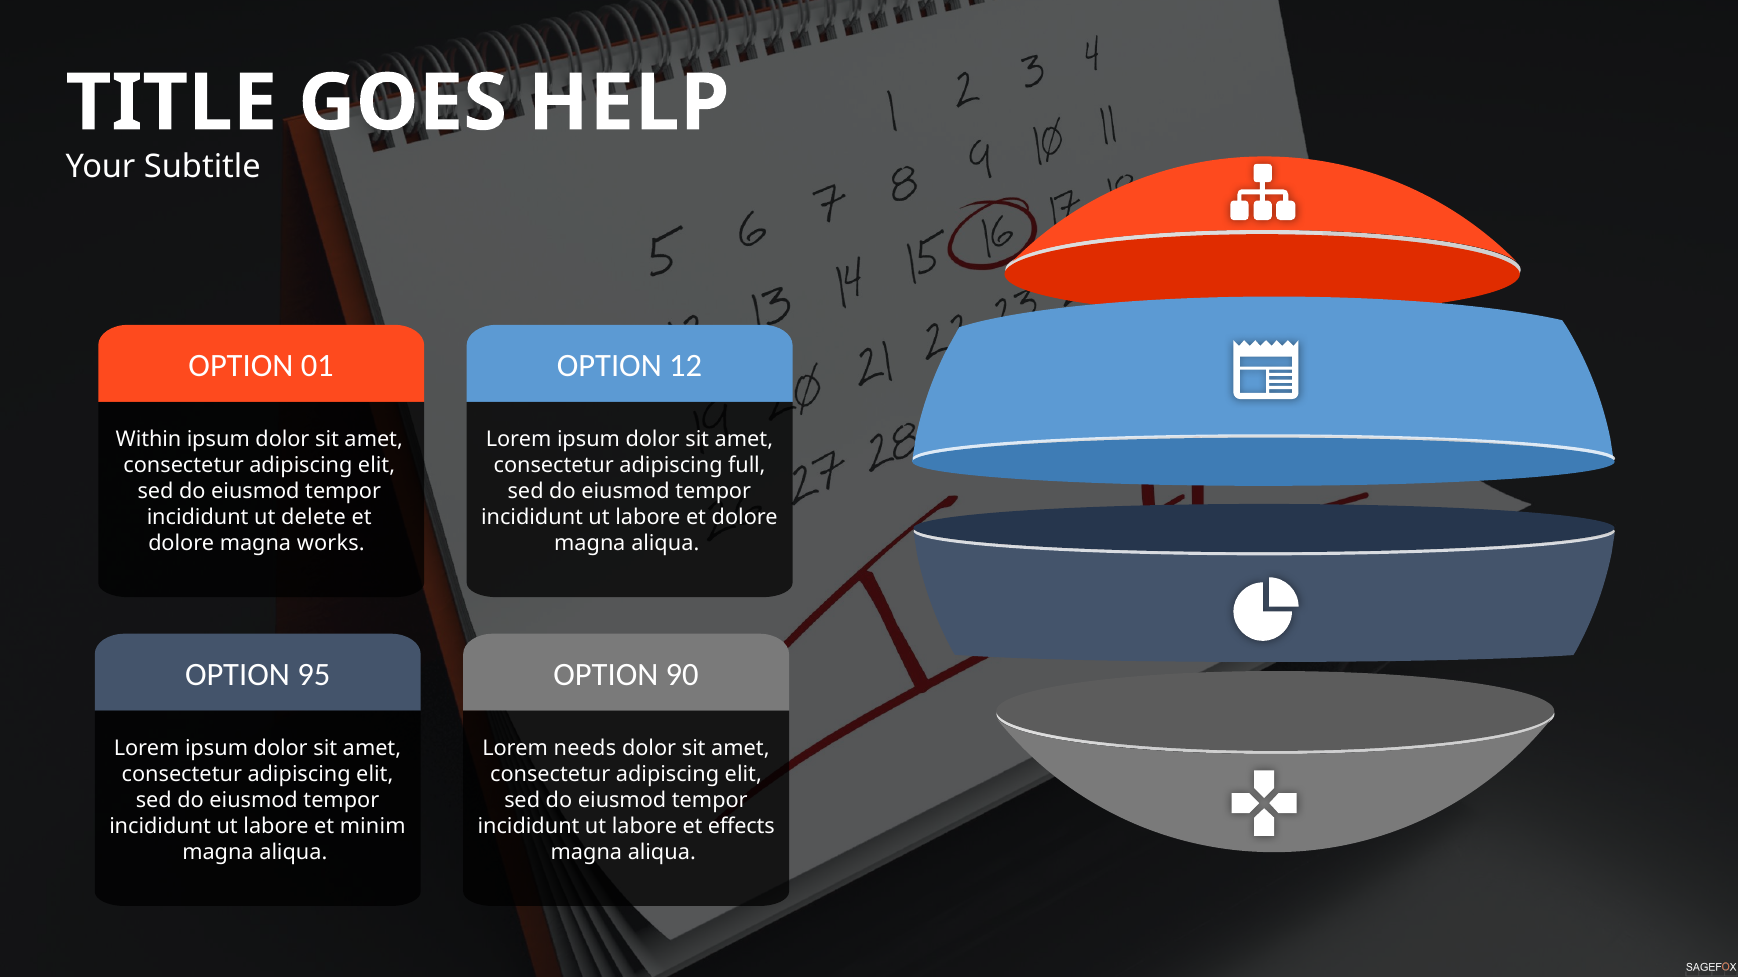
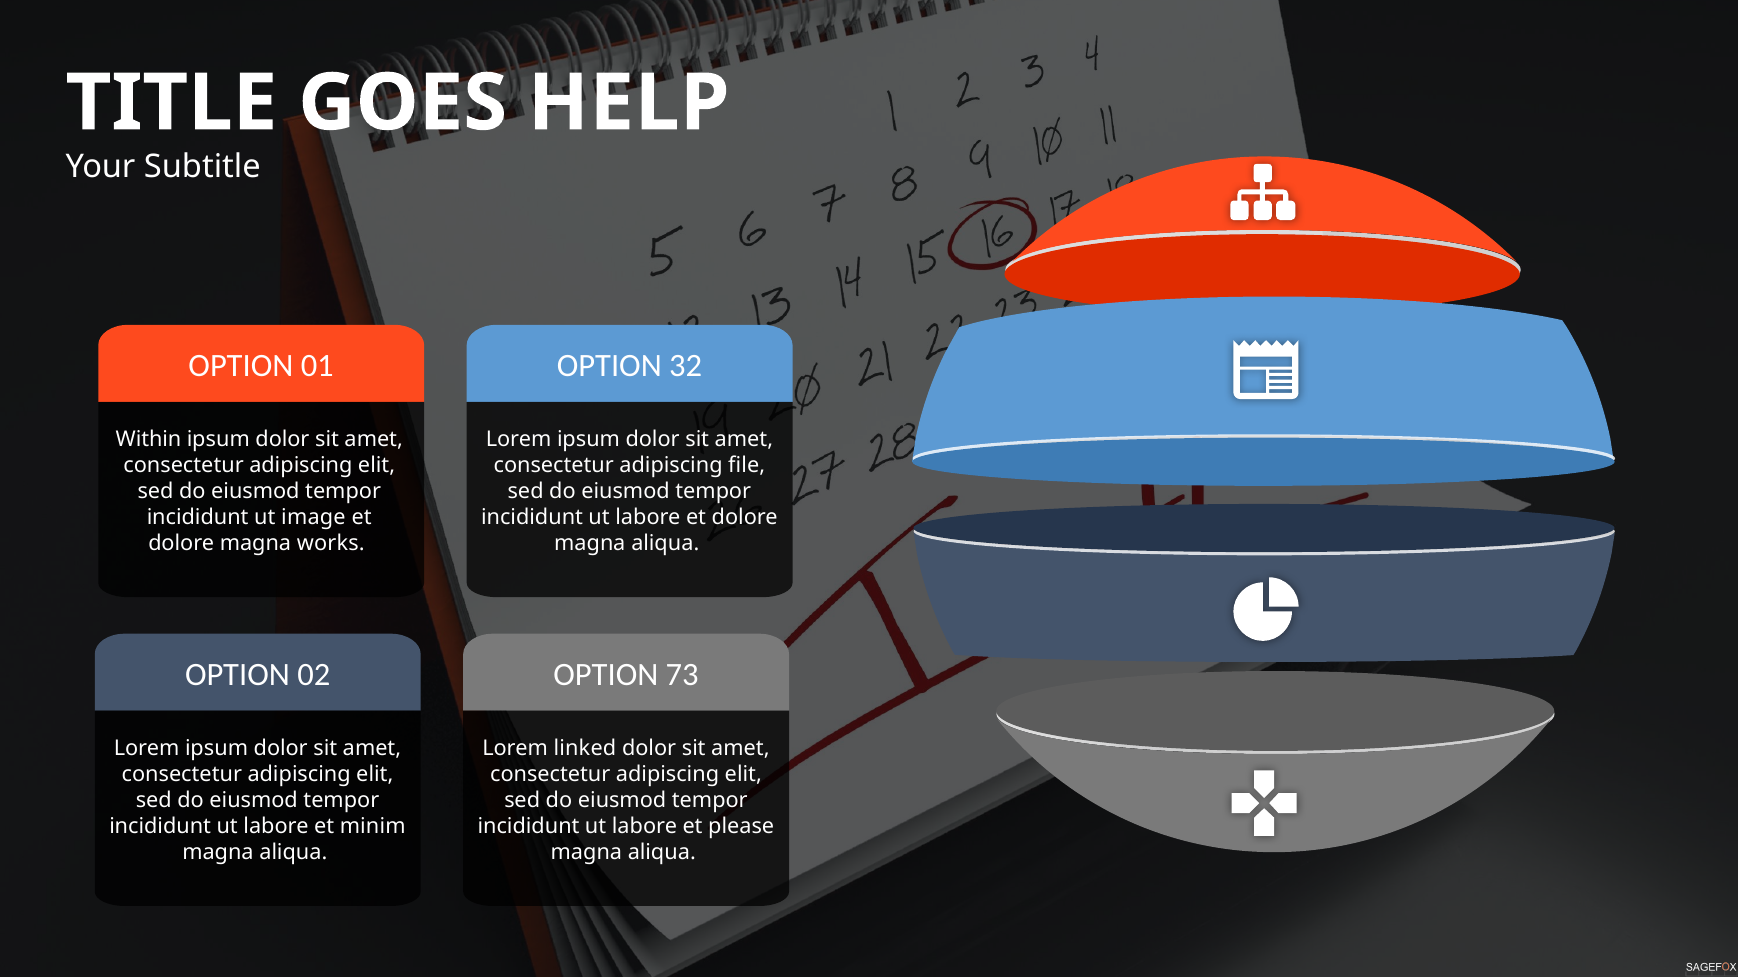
12: 12 -> 32
full: full -> file
delete: delete -> image
95: 95 -> 02
90: 90 -> 73
needs: needs -> linked
effects: effects -> please
